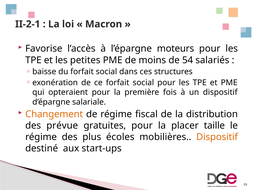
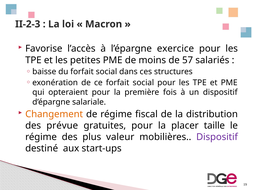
II-2-1: II-2-1 -> II-2-3
moteurs: moteurs -> exercice
54: 54 -> 57
écoles: écoles -> valeur
Dispositif at (217, 137) colour: orange -> purple
